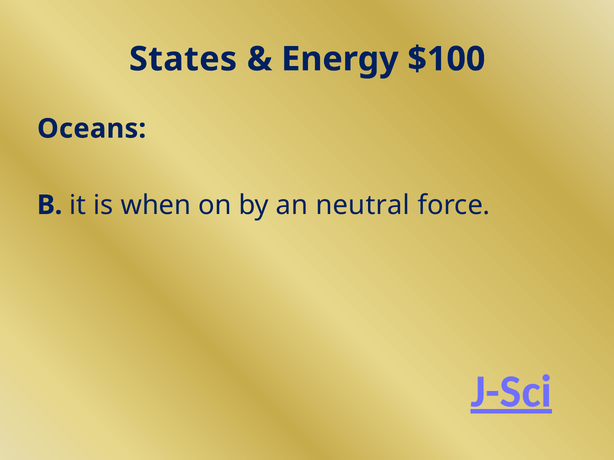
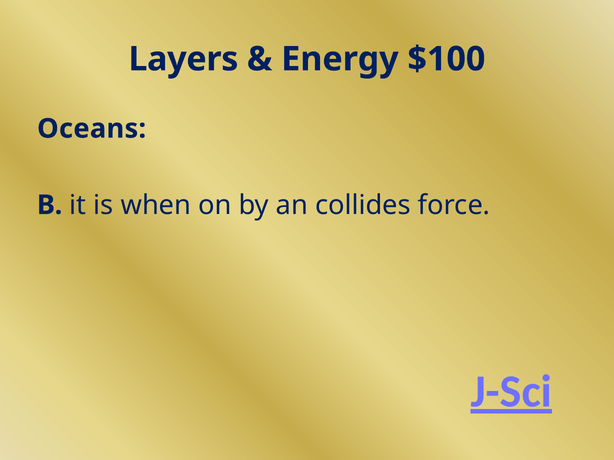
States: States -> Layers
neutral: neutral -> collides
